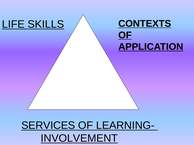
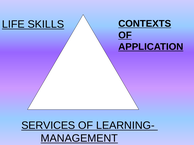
INVOLVEMENT: INVOLVEMENT -> MANAGEMENT
